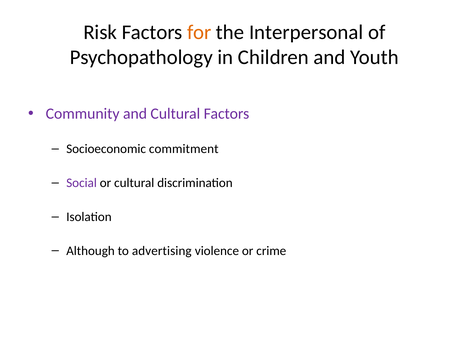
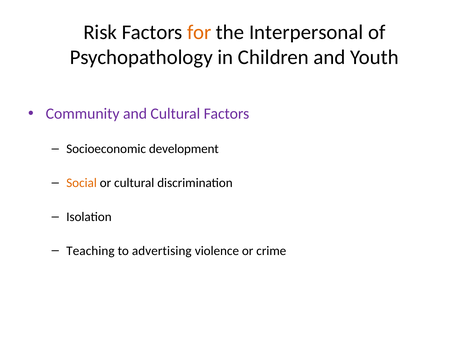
commitment: commitment -> development
Social colour: purple -> orange
Although: Although -> Teaching
